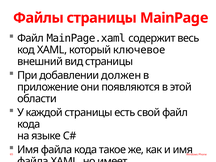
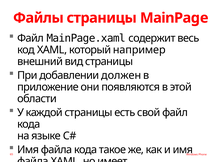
ключевое: ключевое -> например
